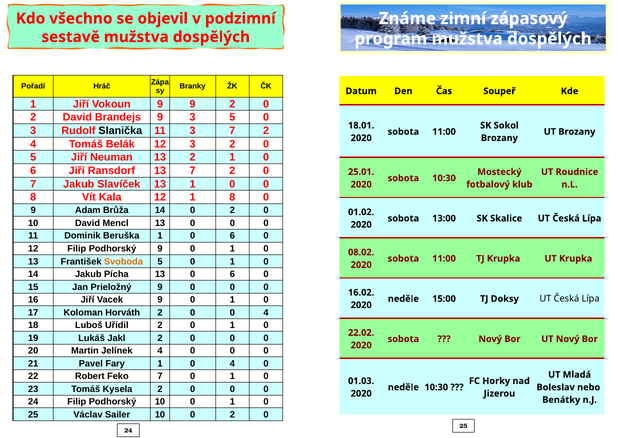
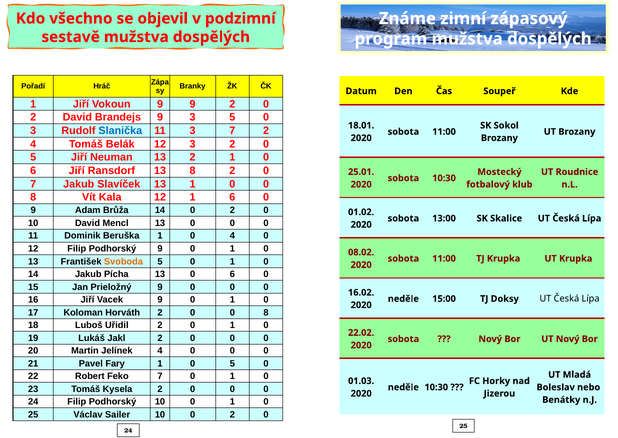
Slanička colour: black -> blue
13 7: 7 -> 8
1 8: 8 -> 6
Beruška 1 0 6: 6 -> 4
2 0 0 4: 4 -> 8
1 0 4: 4 -> 5
